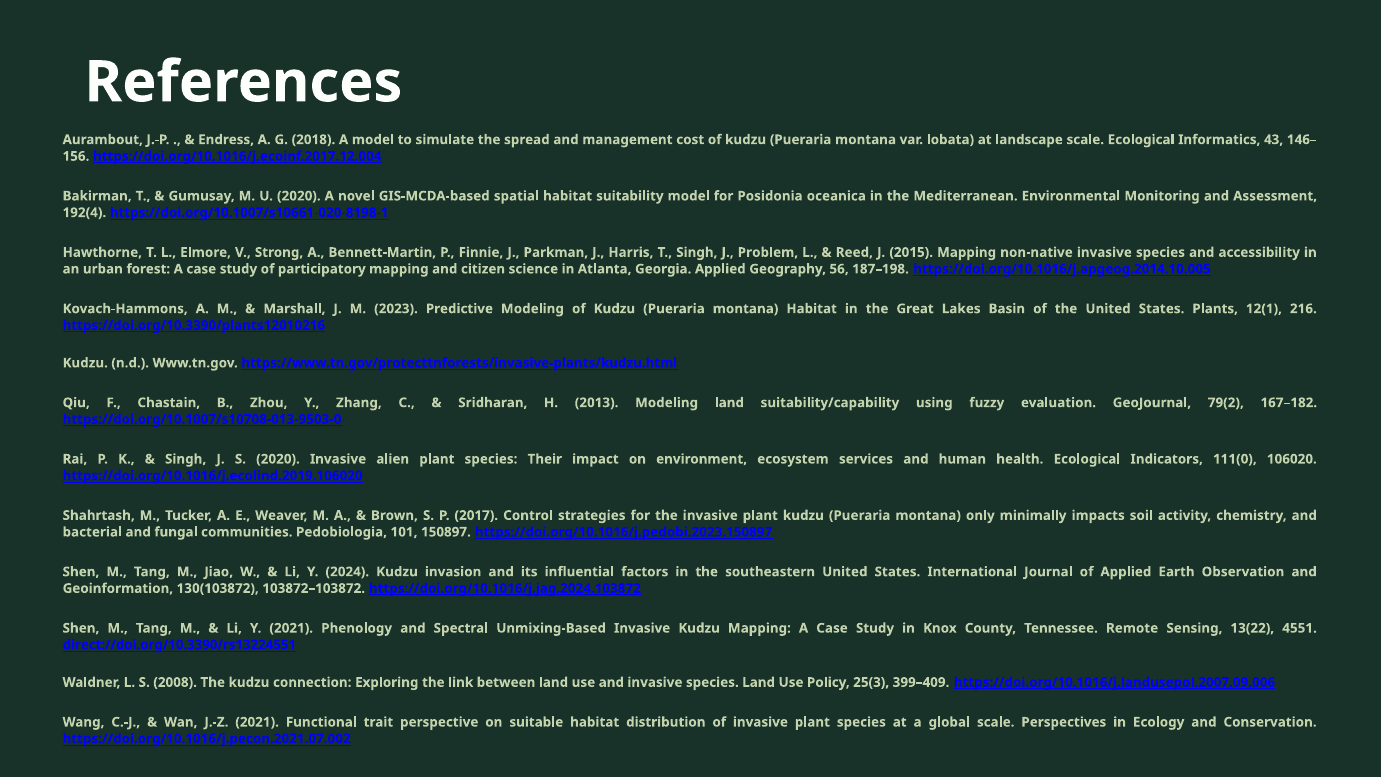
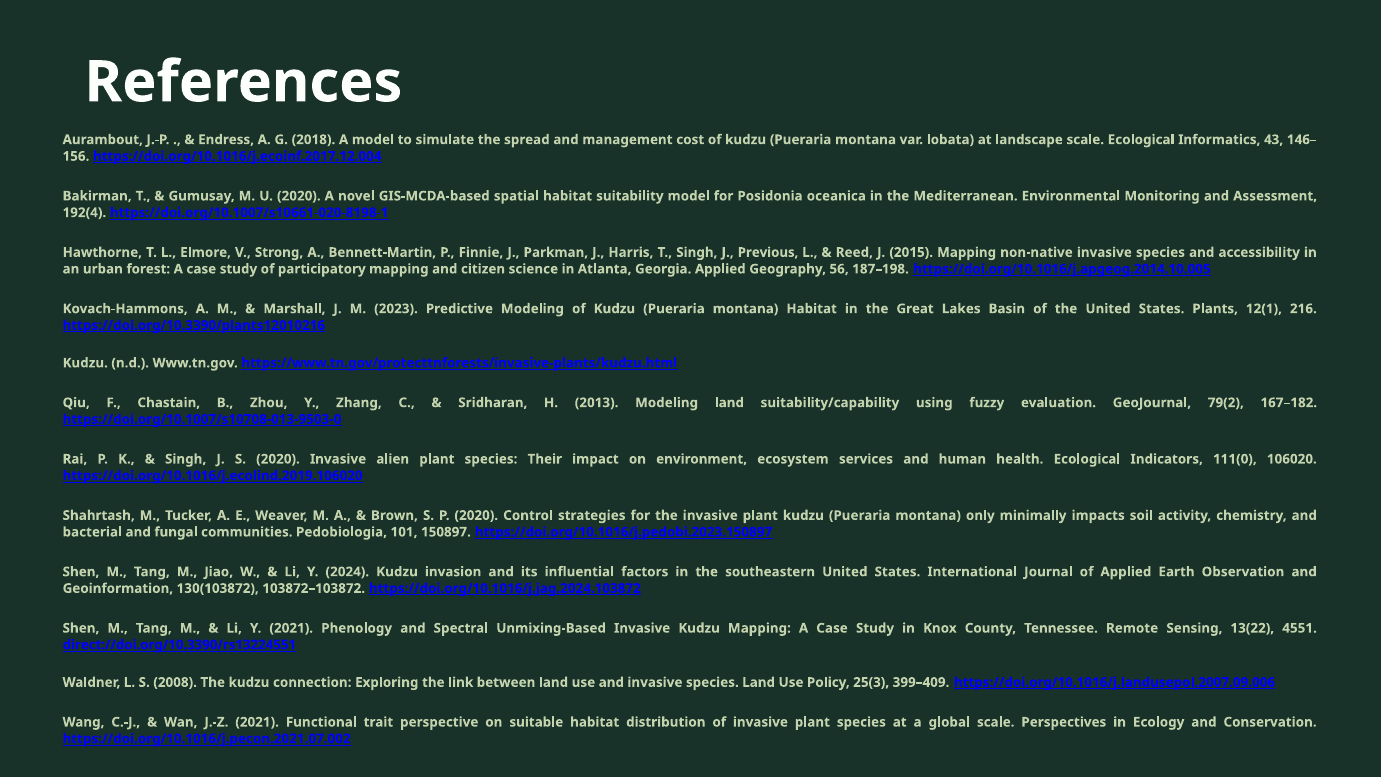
Problem: Problem -> Previous
P 2017: 2017 -> 2020
